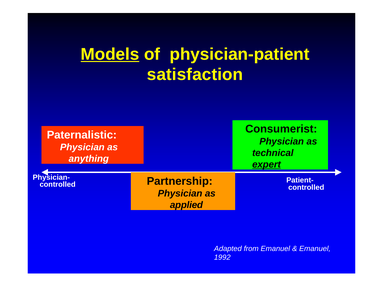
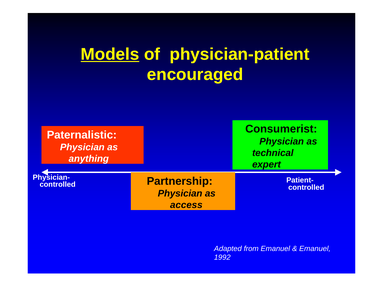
satisfaction: satisfaction -> encouraged
expert underline: present -> none
applied: applied -> access
